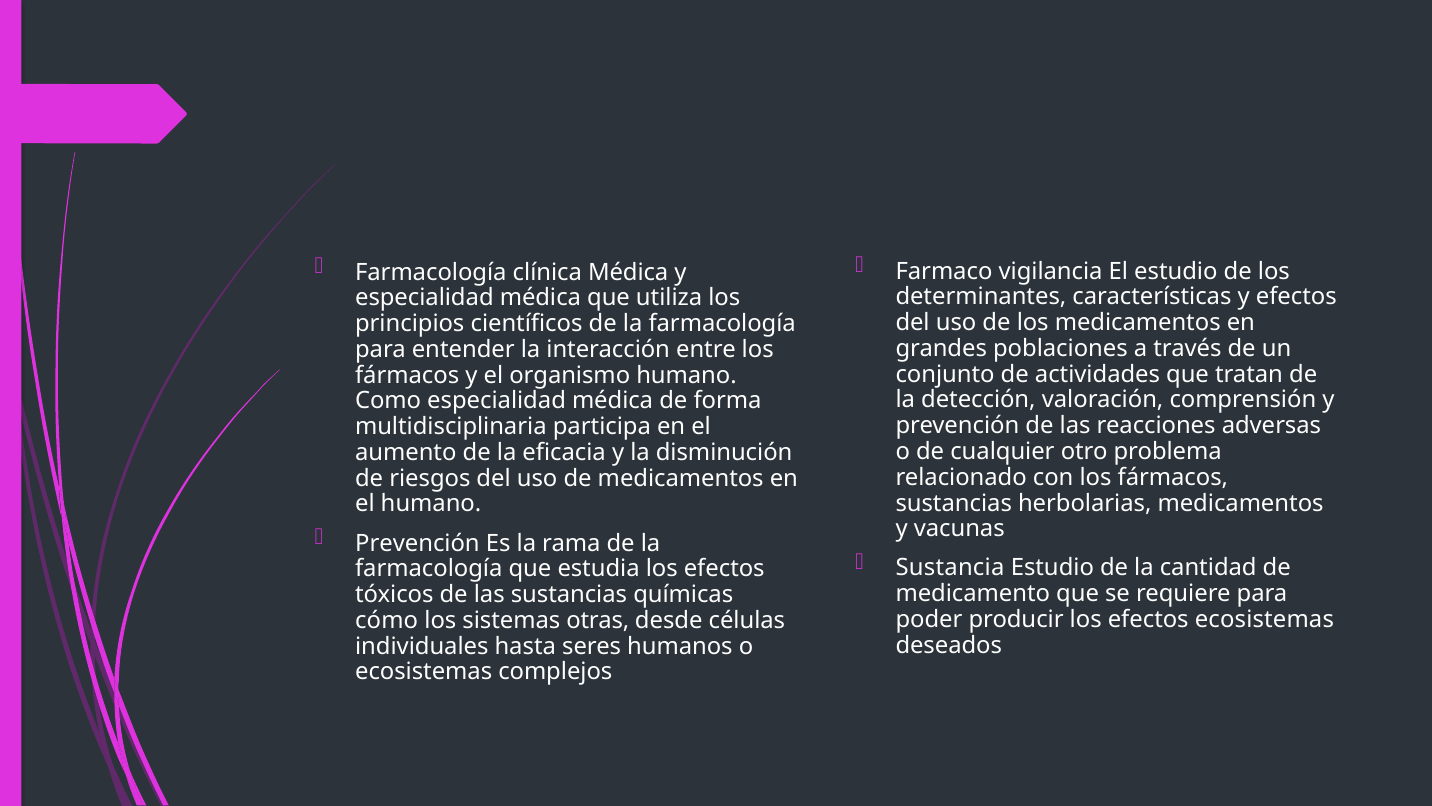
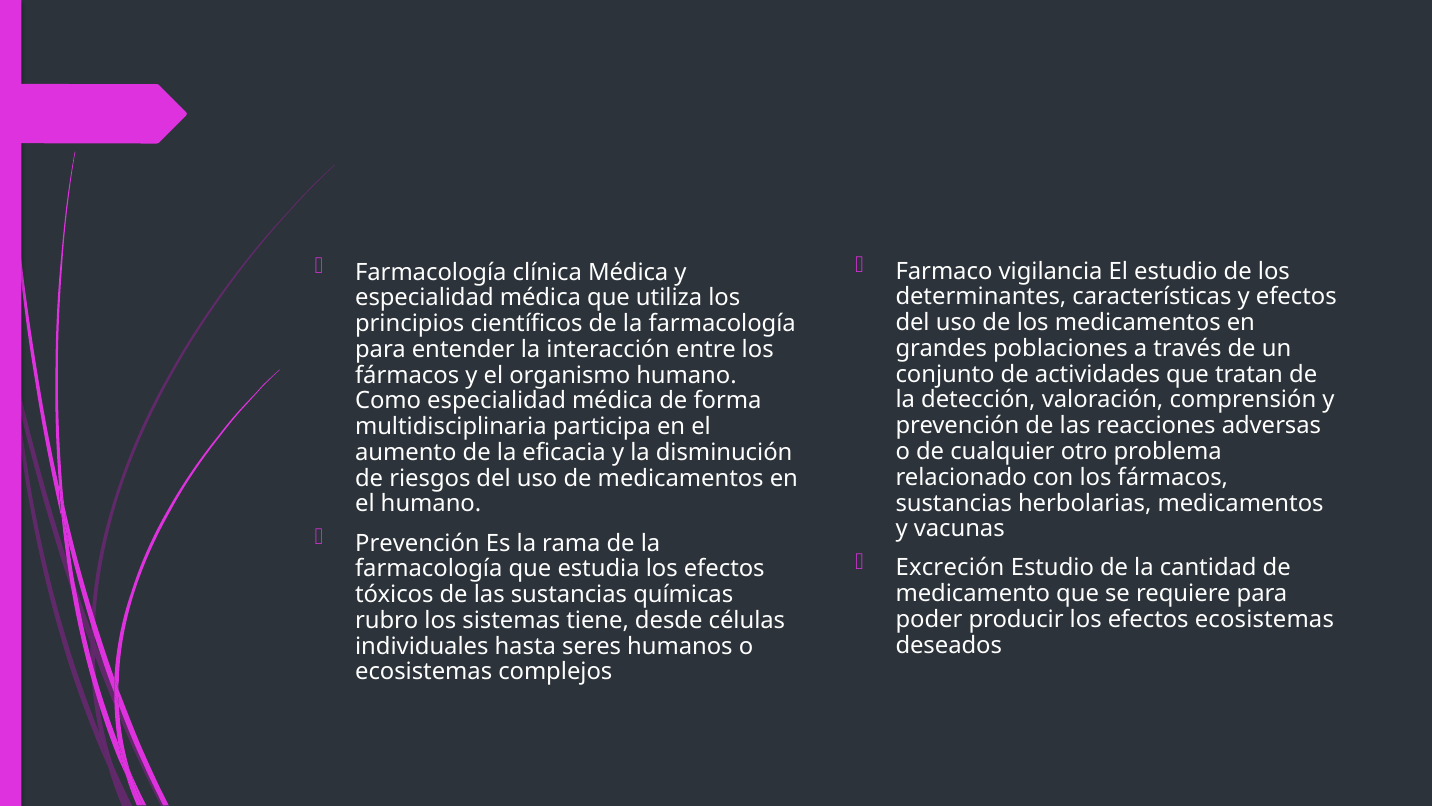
Sustancia: Sustancia -> Excreción
cómo: cómo -> rubro
otras: otras -> tiene
